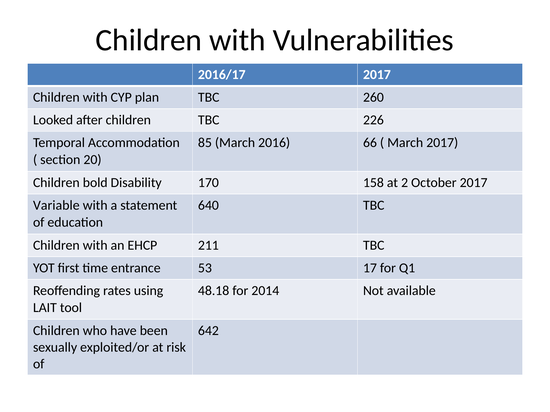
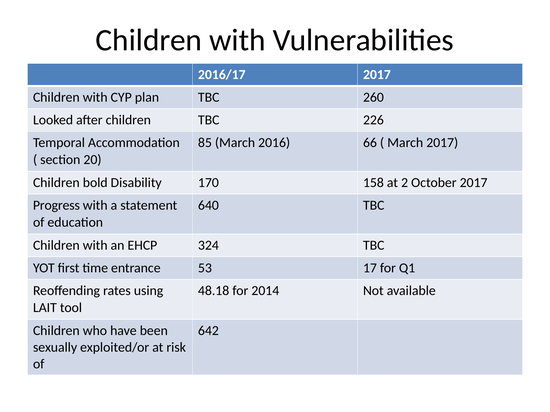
Variable: Variable -> Progress
211: 211 -> 324
